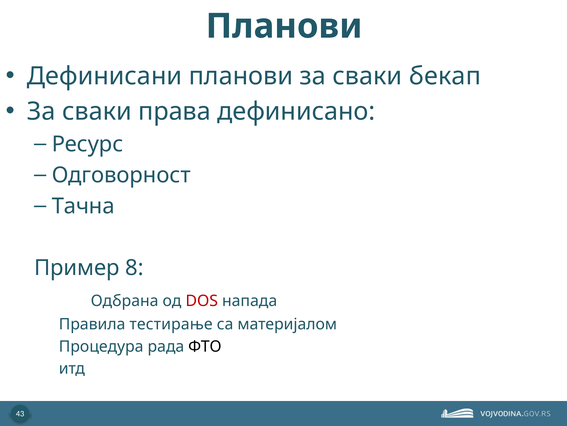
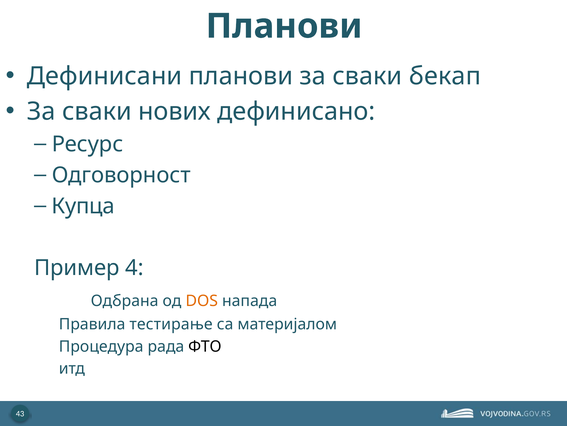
права: права -> нових
Тачна: Тачна -> Купца
8: 8 -> 4
DOS colour: red -> orange
